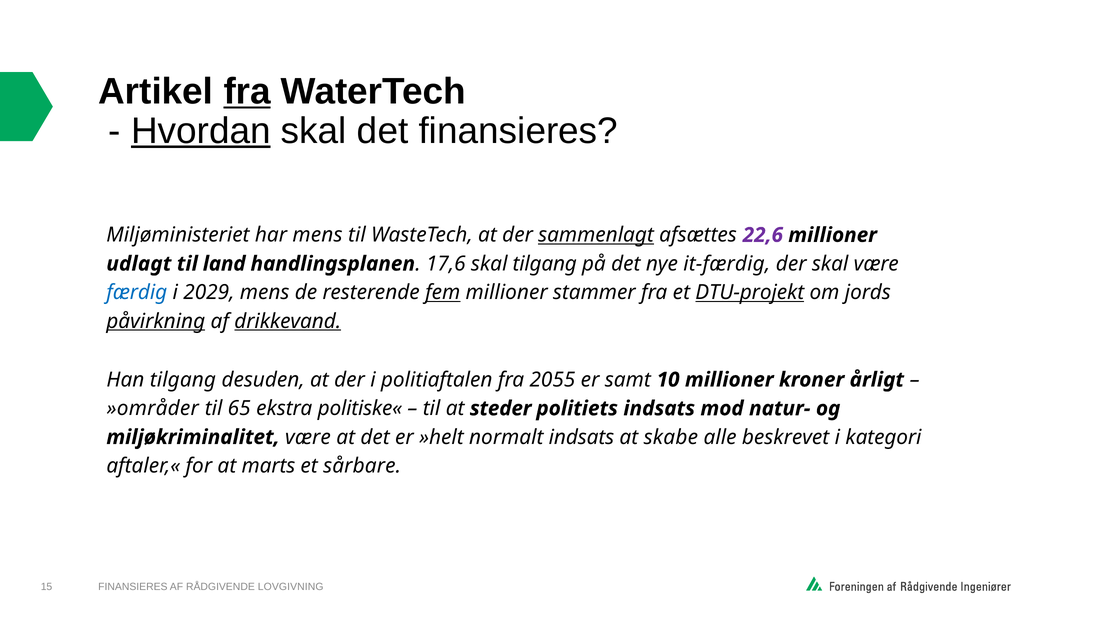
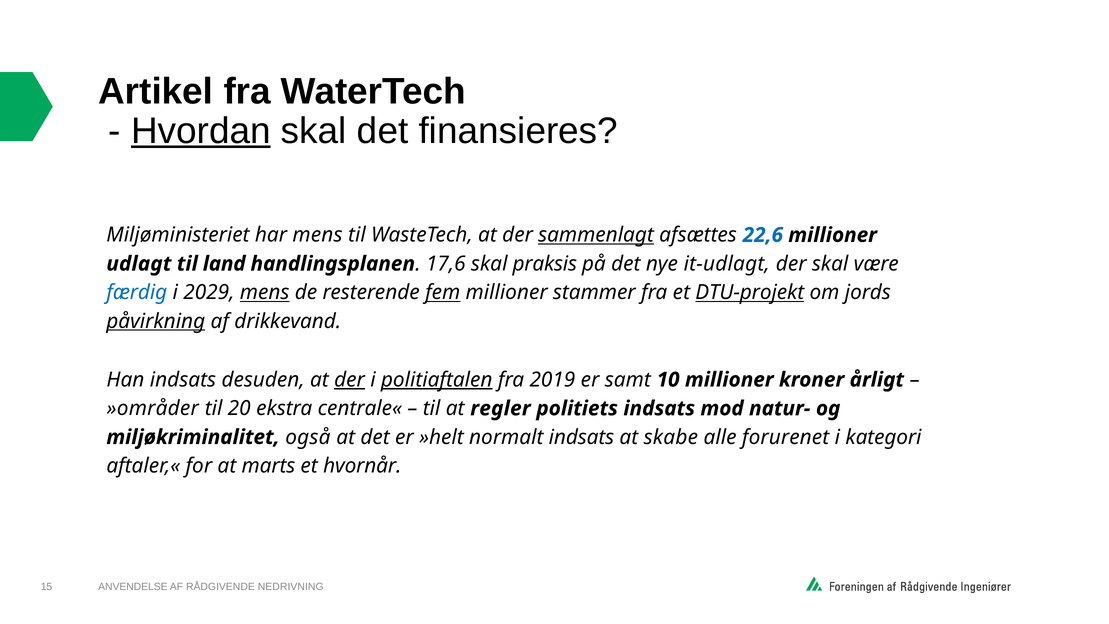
fra at (247, 92) underline: present -> none
22,6 colour: purple -> blue
skal tilgang: tilgang -> praksis
it-færdig: it-færdig -> it-udlagt
mens at (265, 292) underline: none -> present
drikkevand underline: present -> none
Han tilgang: tilgang -> indsats
der at (350, 380) underline: none -> present
politiaftalen underline: none -> present
2055: 2055 -> 2019
65: 65 -> 20
politiske«: politiske« -> centrale«
steder: steder -> regler
miljøkriminalitet være: være -> også
beskrevet: beskrevet -> forurenet
sårbare: sårbare -> hvornår
FINANSIERES at (133, 587): FINANSIERES -> ANVENDELSE
LOVGIVNING: LOVGIVNING -> NEDRIVNING
